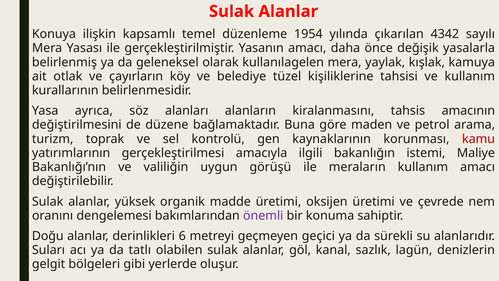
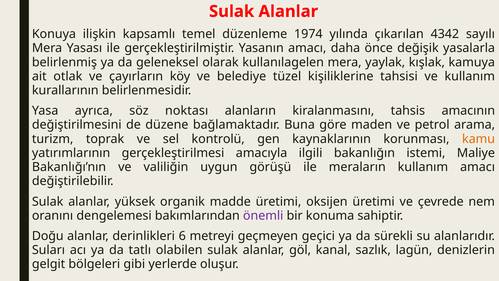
1954: 1954 -> 1974
alanları: alanları -> noktası
kamu colour: red -> orange
